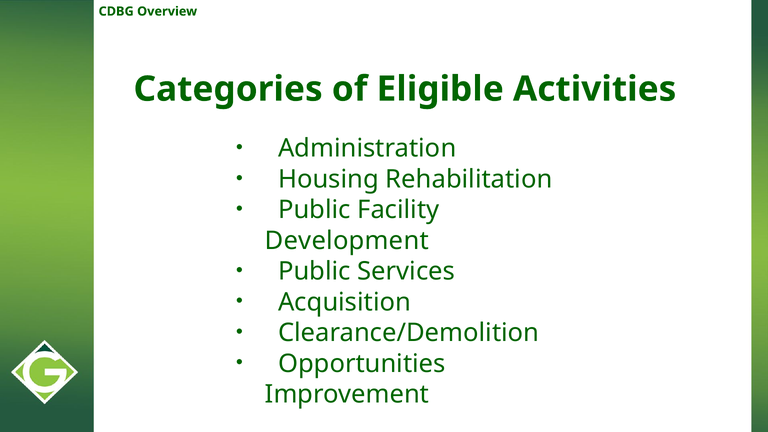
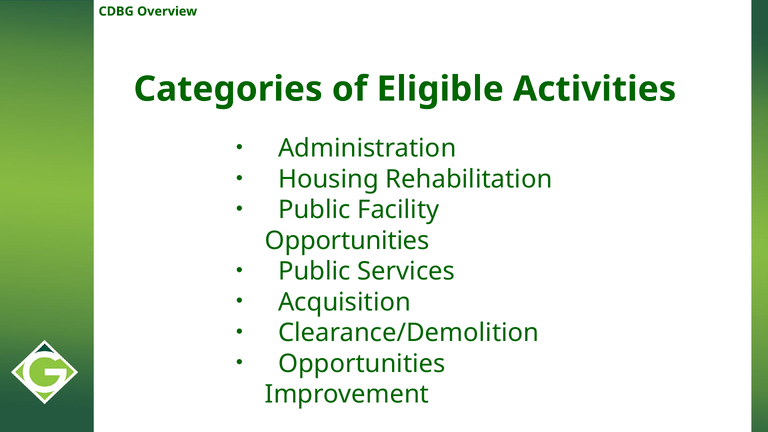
Development at (347, 241): Development -> Opportunities
